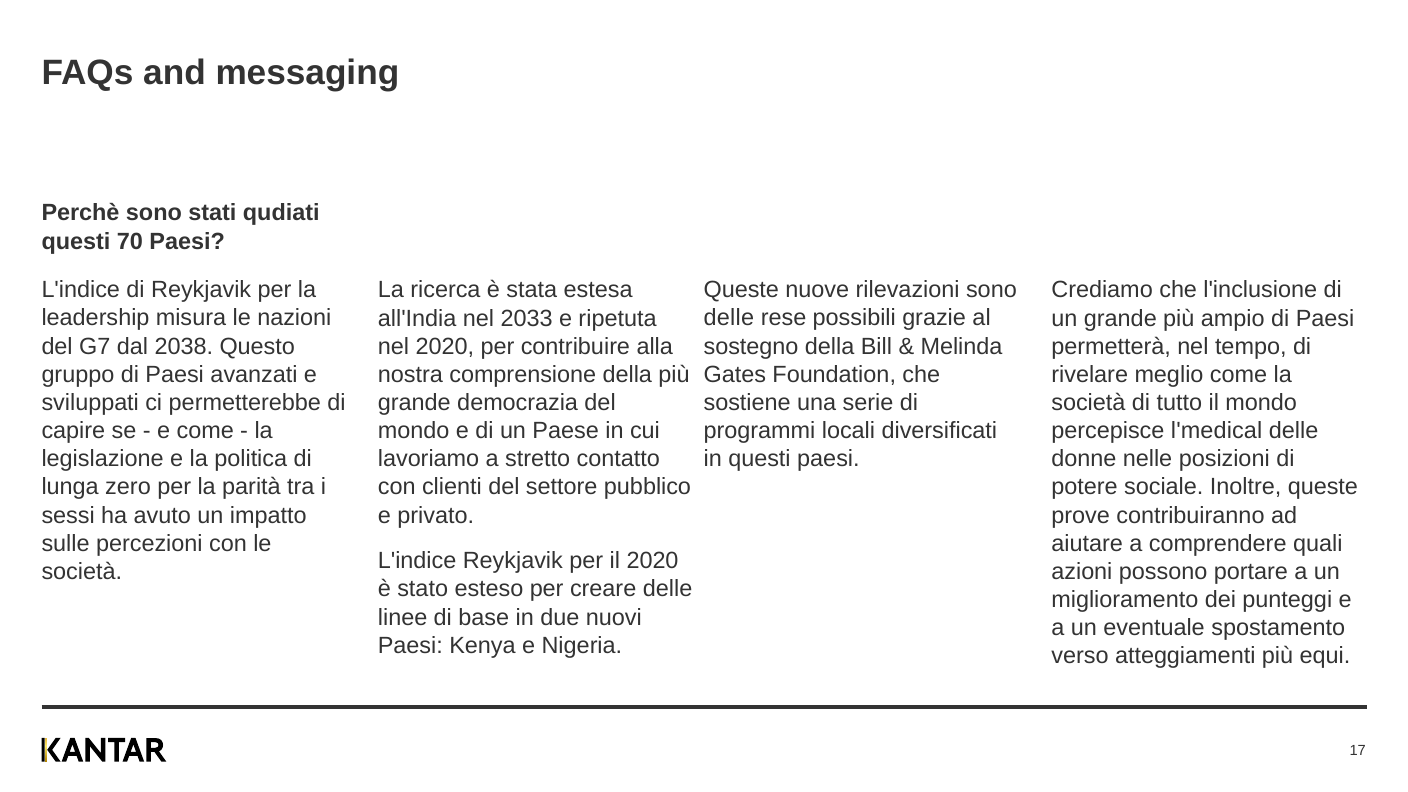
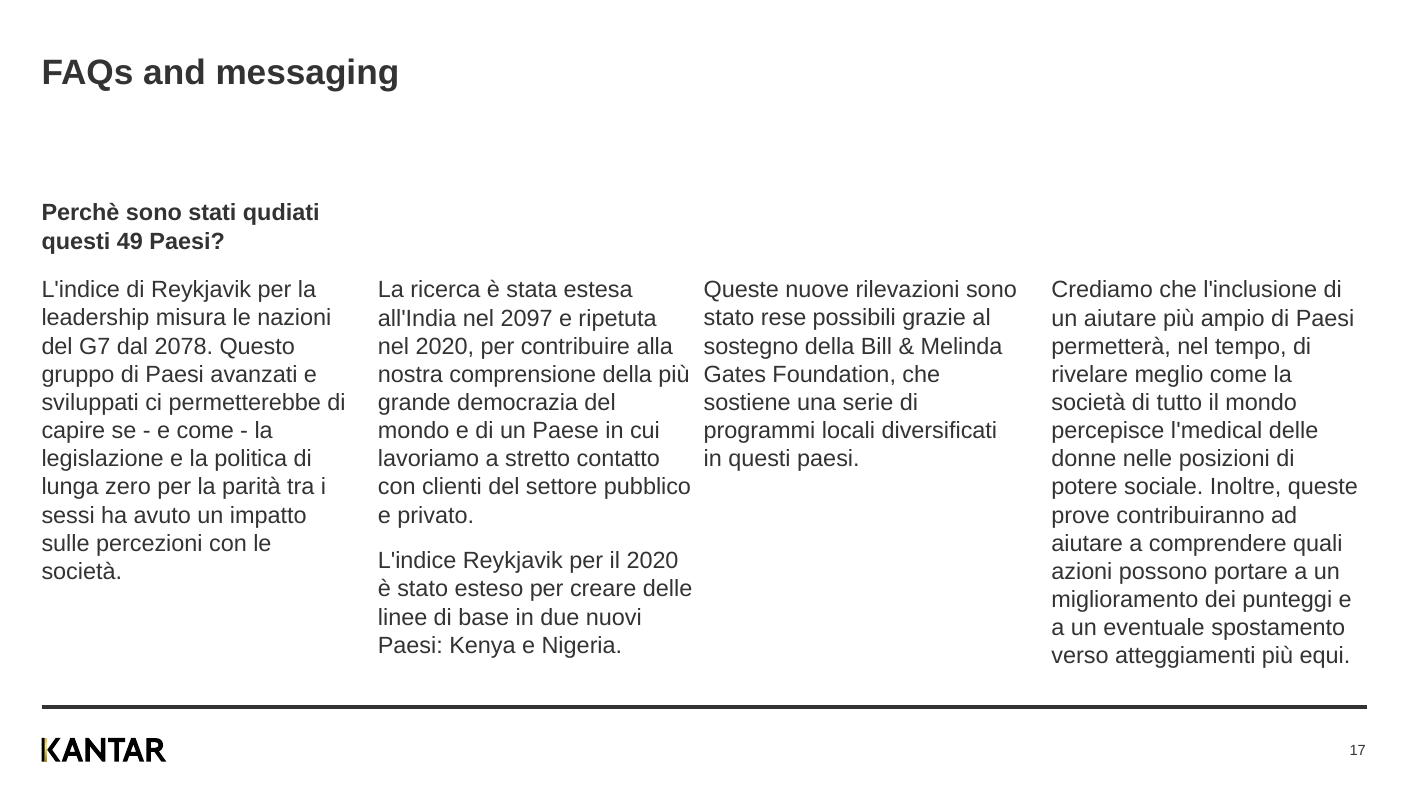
70: 70 -> 49
2033: 2033 -> 2097
delle at (729, 318): delle -> stato
un grande: grande -> aiutare
2038: 2038 -> 2078
